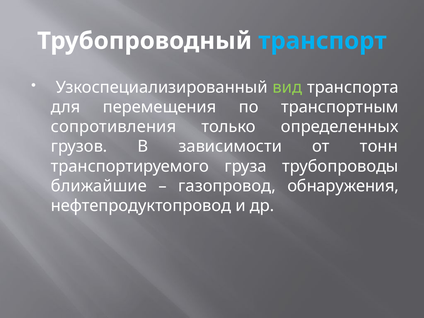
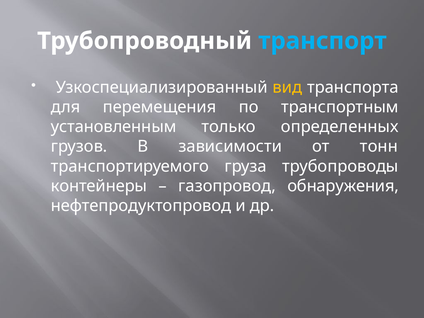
вид colour: light green -> yellow
сопротивления: сопротивления -> установленным
ближайшие: ближайшие -> контейнеры
